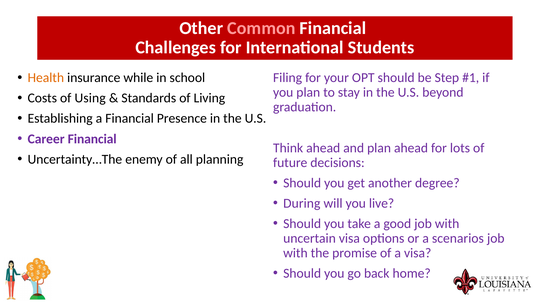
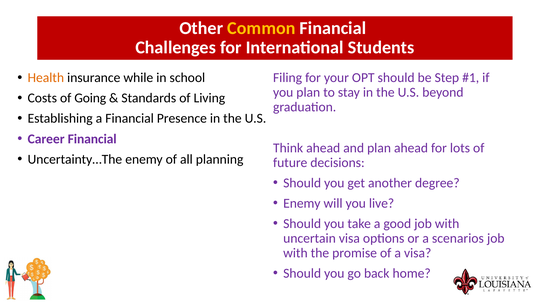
Common colour: pink -> yellow
Using: Using -> Going
During at (302, 203): During -> Enemy
